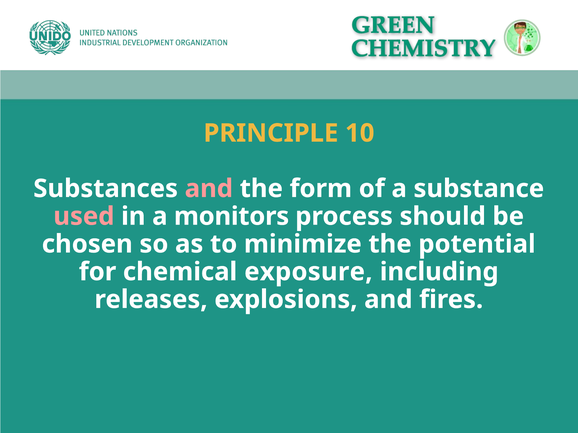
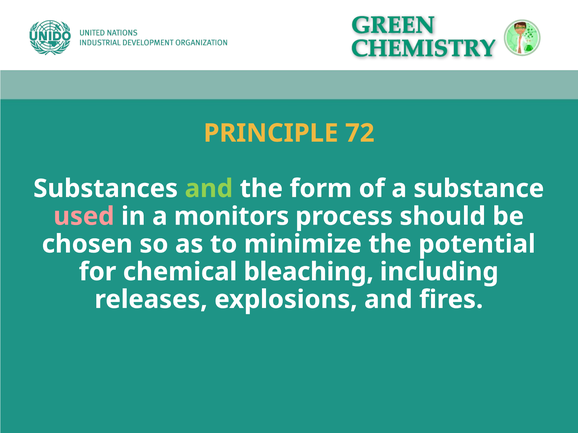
10: 10 -> 72
and at (209, 189) colour: pink -> light green
exposure: exposure -> bleaching
